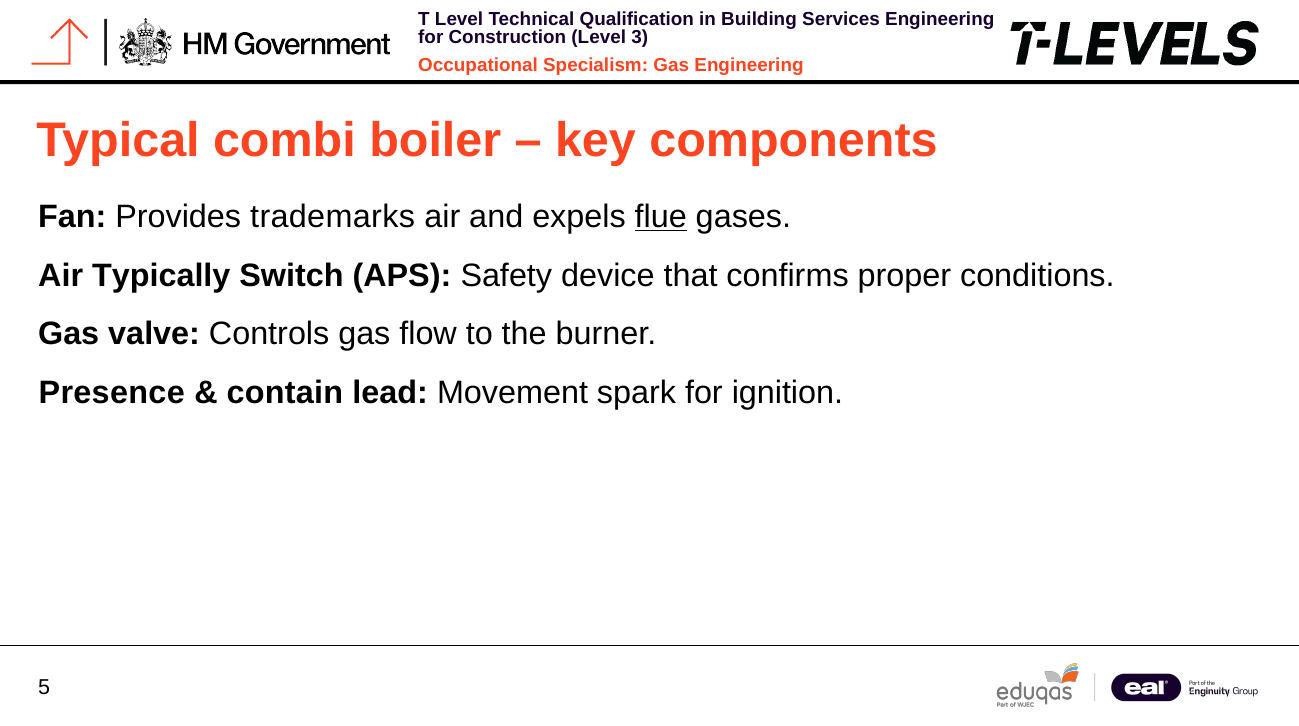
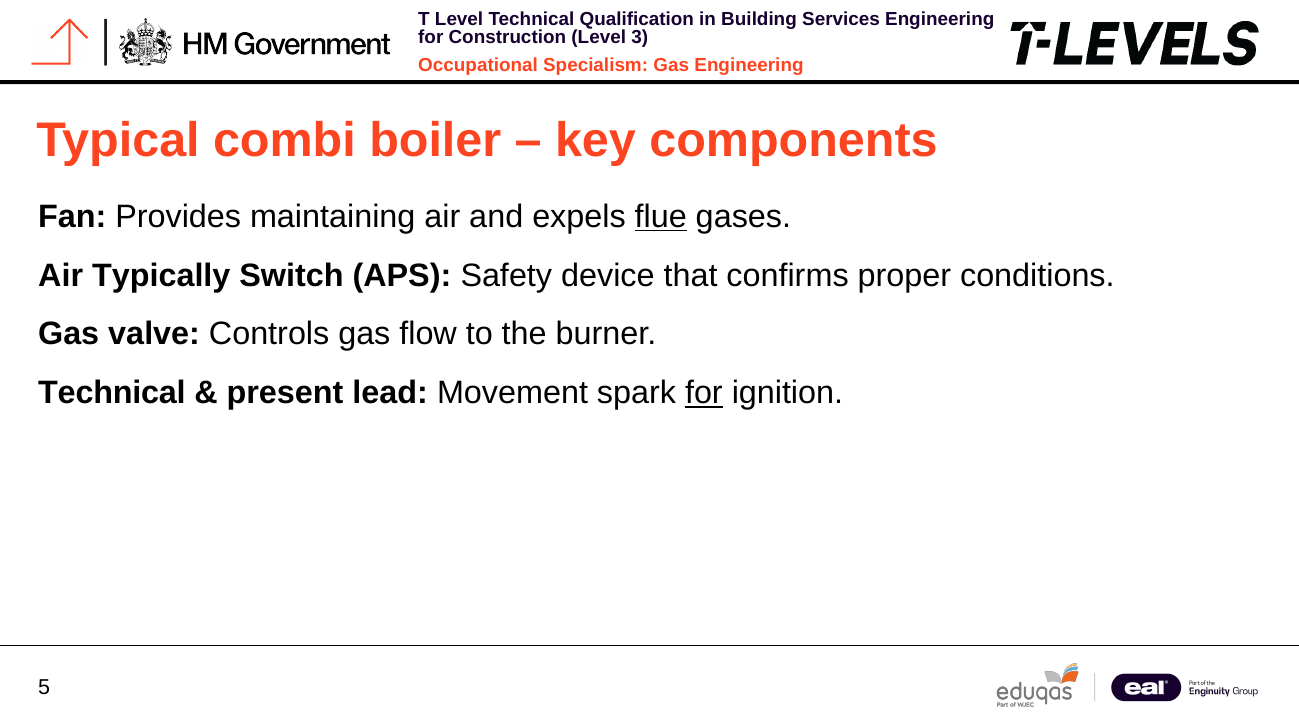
trademarks: trademarks -> maintaining
Presence at (112, 393): Presence -> Technical
contain: contain -> present
for at (704, 393) underline: none -> present
